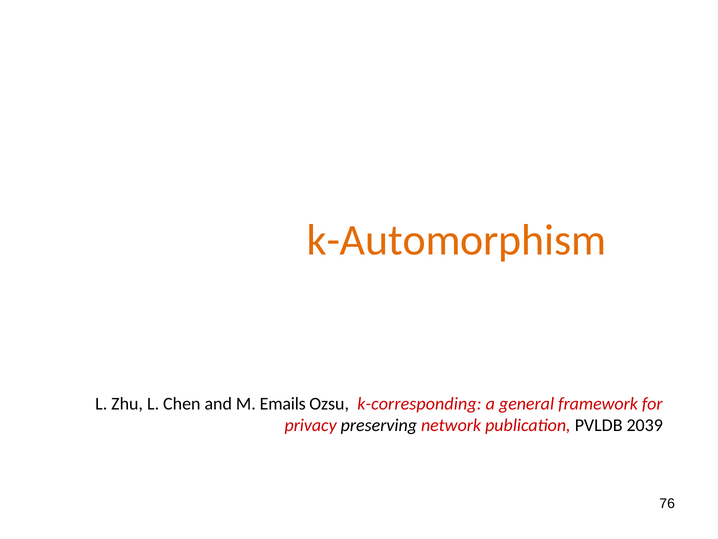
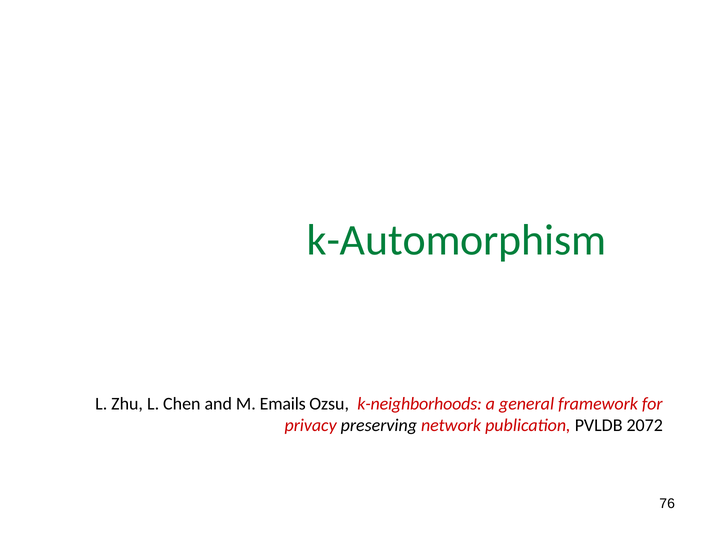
k-Automorphism colour: orange -> green
k-corresponding: k-corresponding -> k-neighborhoods
2039: 2039 -> 2072
